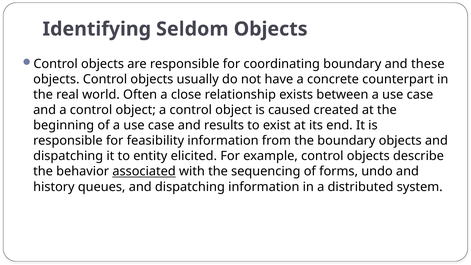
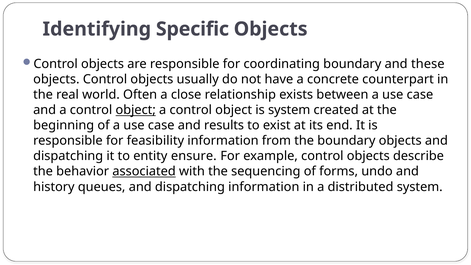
Seldom: Seldom -> Specific
object at (136, 110) underline: none -> present
is caused: caused -> system
elicited: elicited -> ensure
